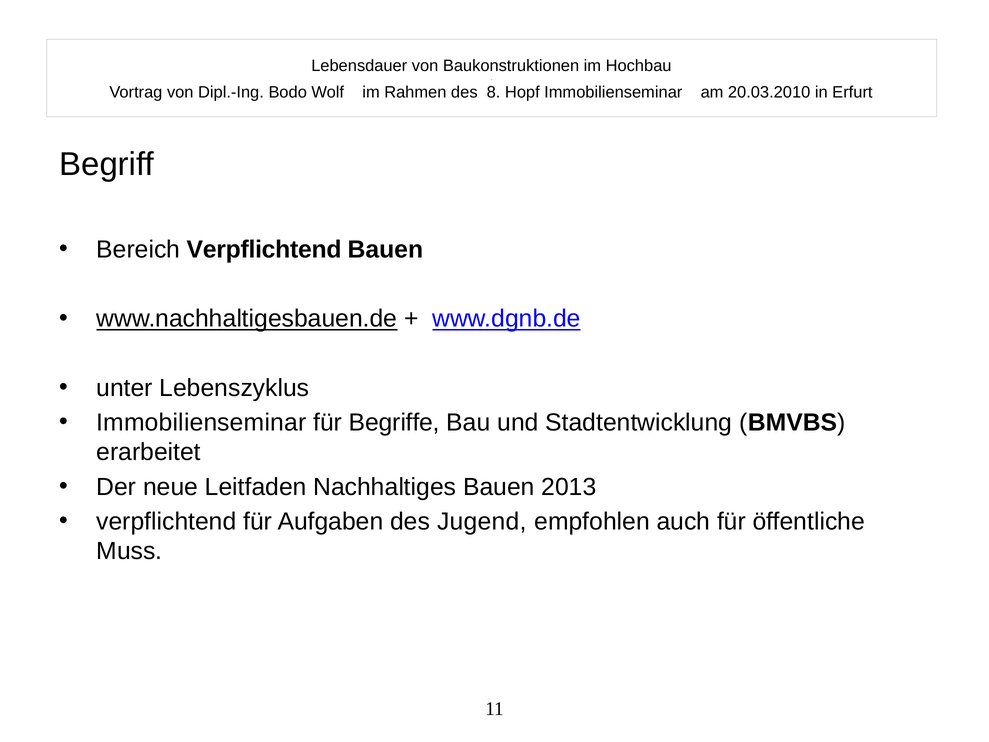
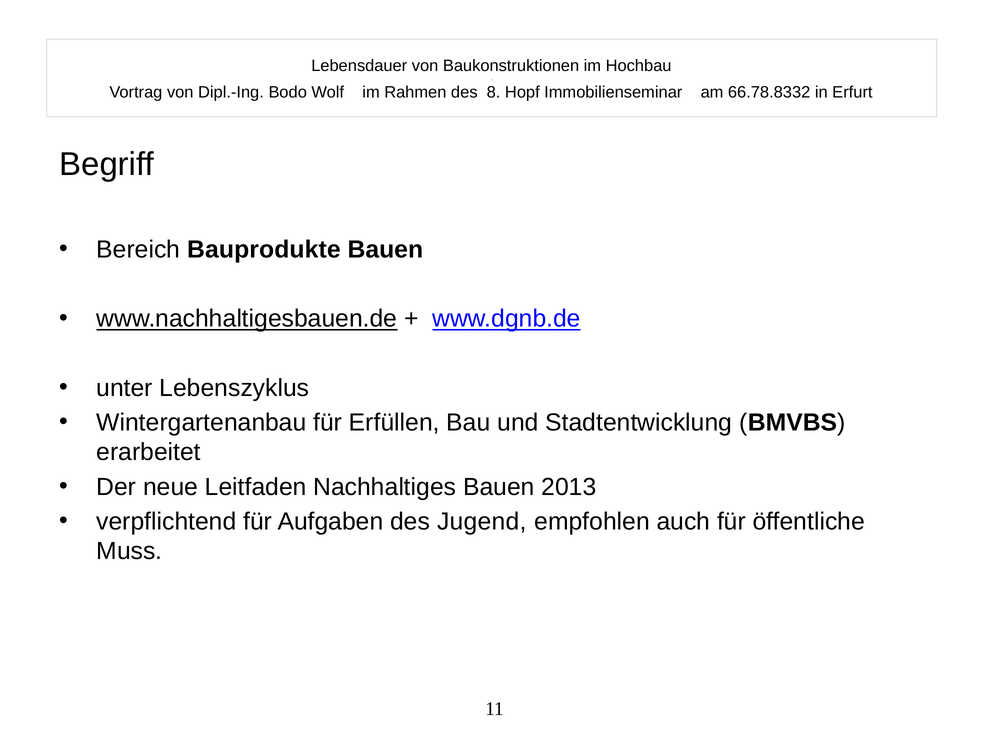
20.03.2010: 20.03.2010 -> 66.78.8332
Bereich Verpflichtend: Verpflichtend -> Bauprodukte
Immobilienseminar at (201, 422): Immobilienseminar -> Wintergartenanbau
Begriffe: Begriffe -> Erfüllen
